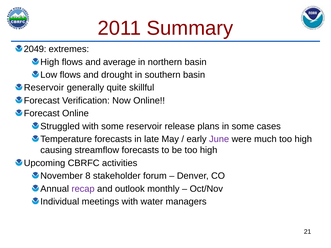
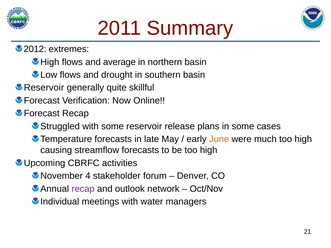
2049: 2049 -> 2012
Forecast Online: Online -> Recap
June colour: purple -> orange
8: 8 -> 4
monthly: monthly -> network
